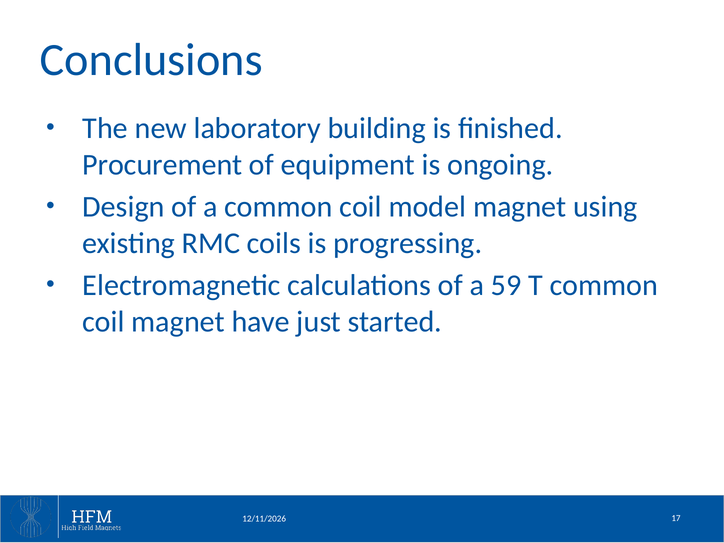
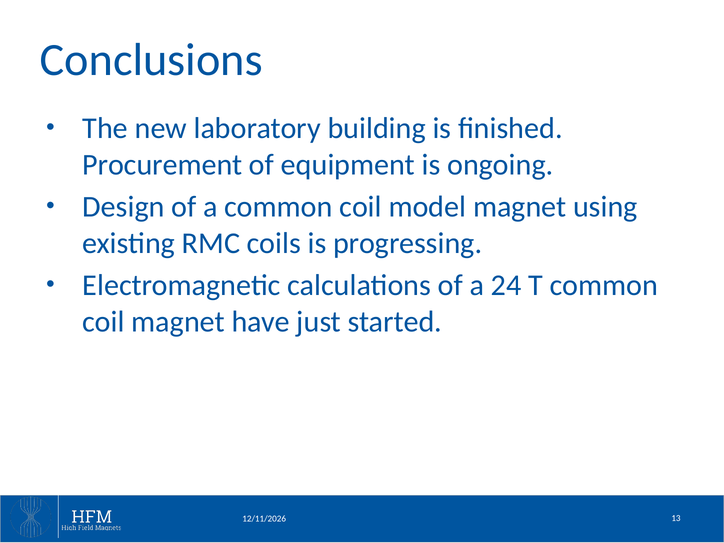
59: 59 -> 24
17: 17 -> 13
